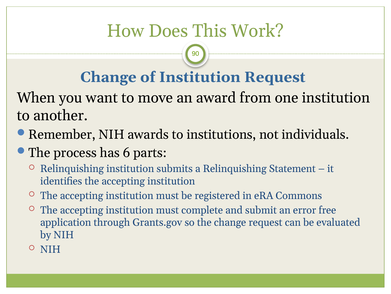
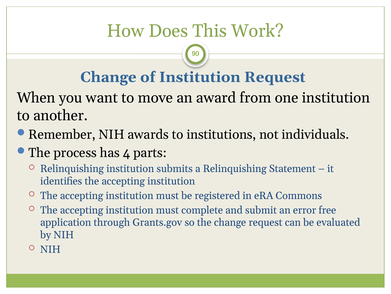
6: 6 -> 4
